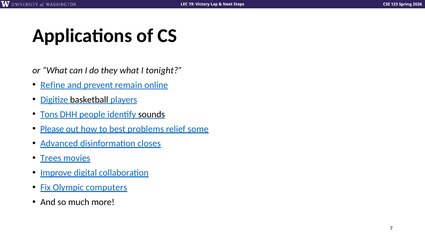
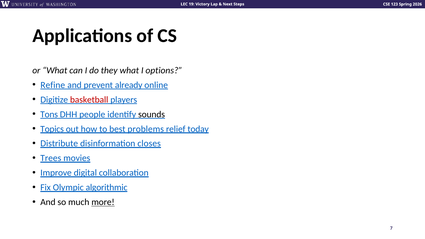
tonight: tonight -> options
remain: remain -> already
basketball colour: black -> red
Please: Please -> Topics
some: some -> today
Advanced: Advanced -> Distribute
computers: computers -> algorithmic
more underline: none -> present
